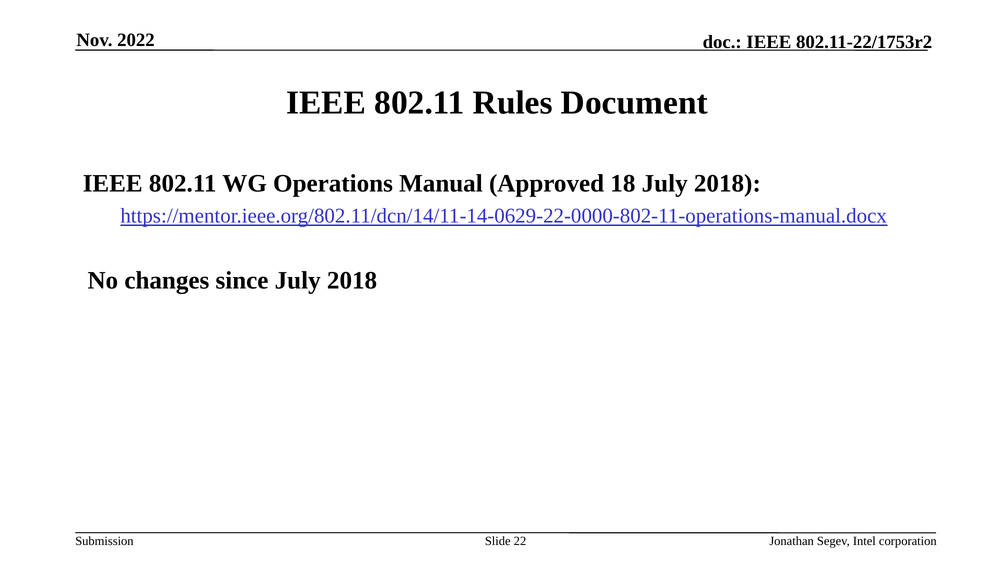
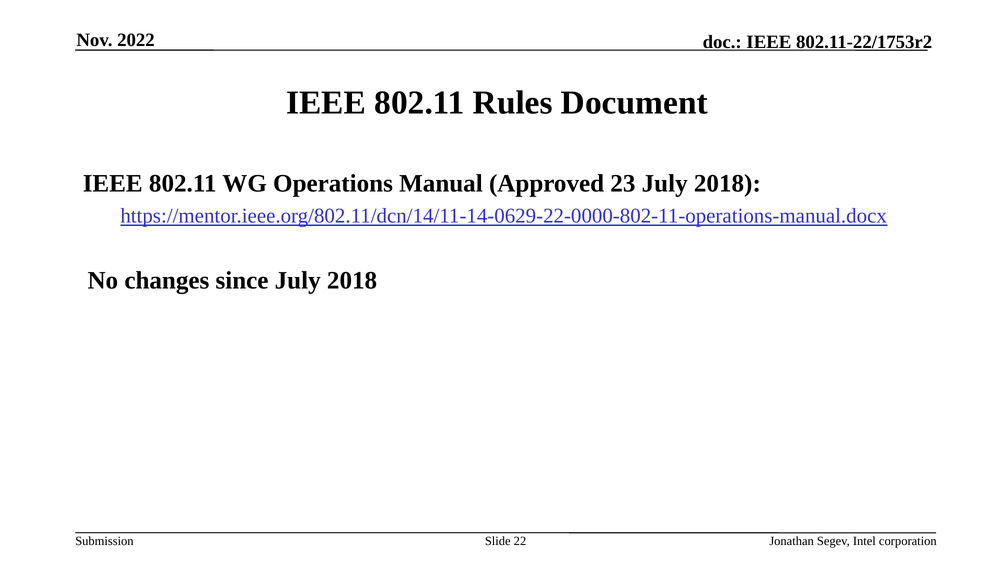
18: 18 -> 23
